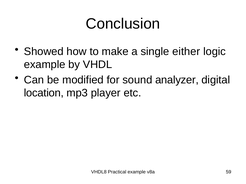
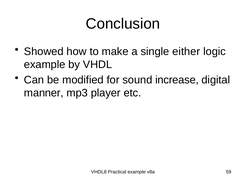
analyzer: analyzer -> increase
location: location -> manner
